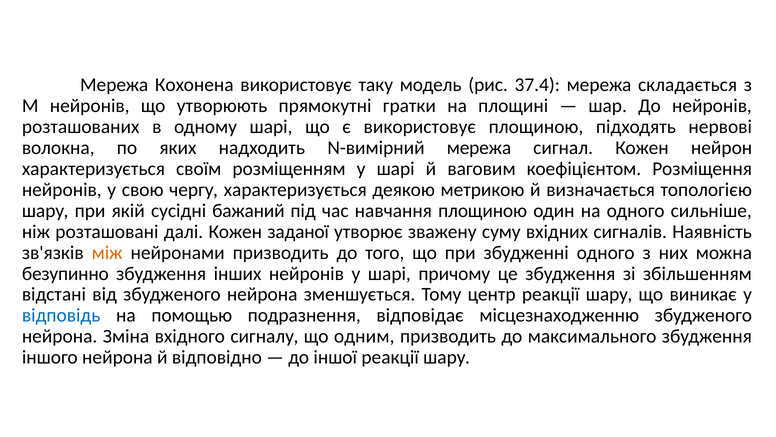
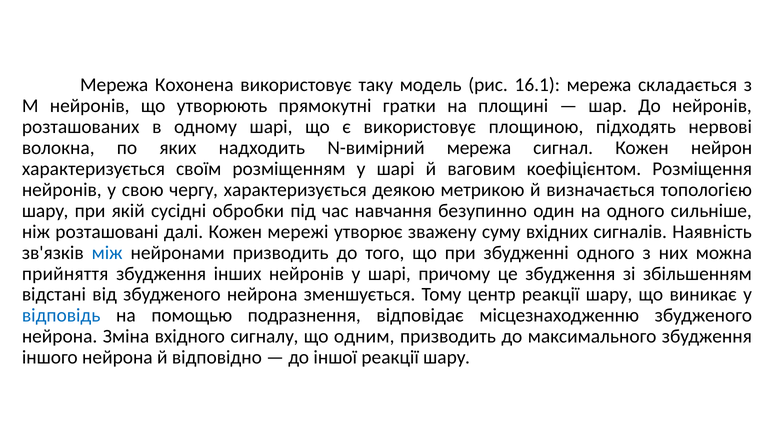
37.4: 37.4 -> 16.1
бажаний: бажаний -> обробки
навчання площиною: площиною -> безупинно
заданої: заданої -> мережі
між colour: orange -> blue
безупинно: безупинно -> прийняття
